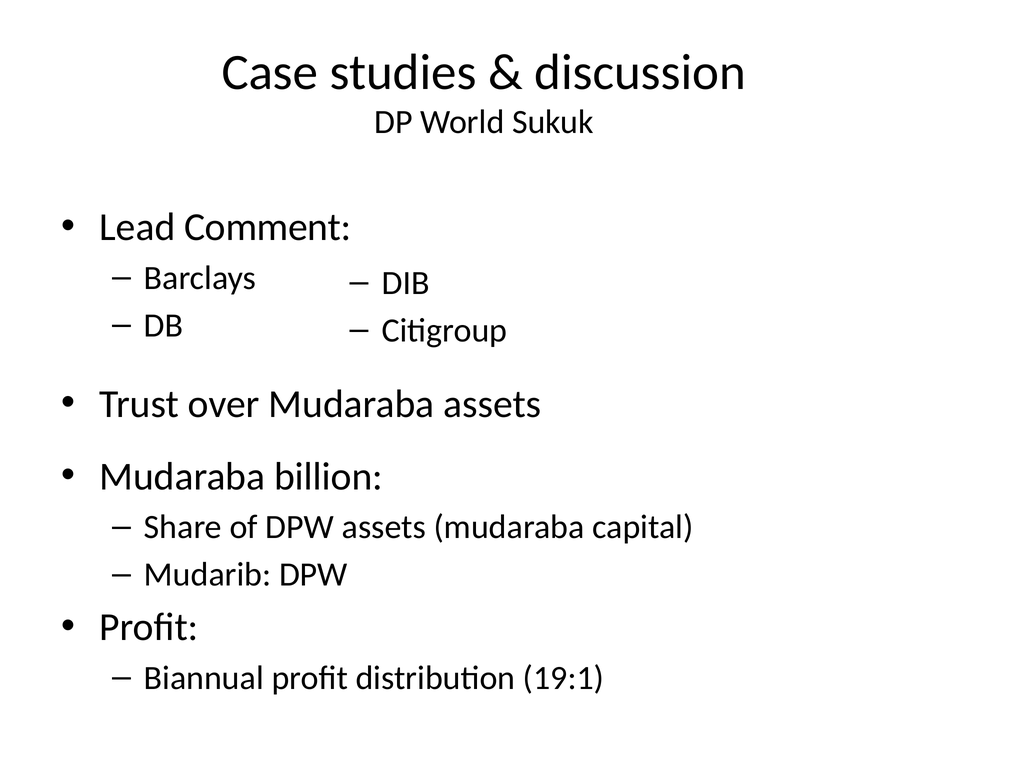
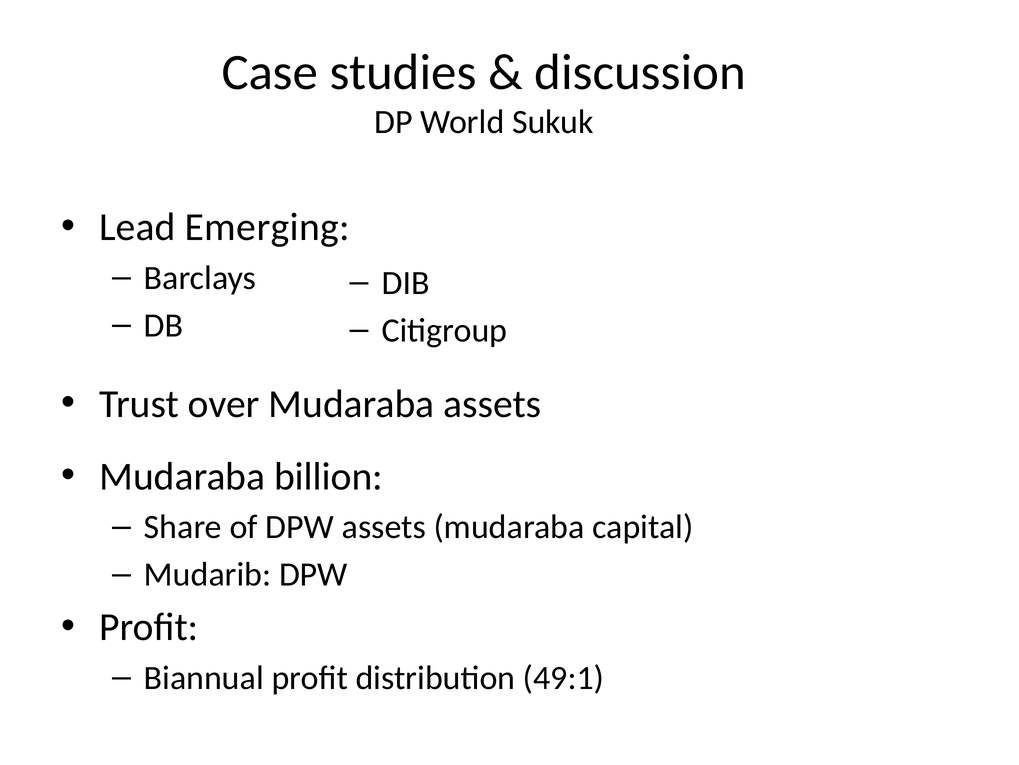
Comment: Comment -> Emerging
19:1: 19:1 -> 49:1
